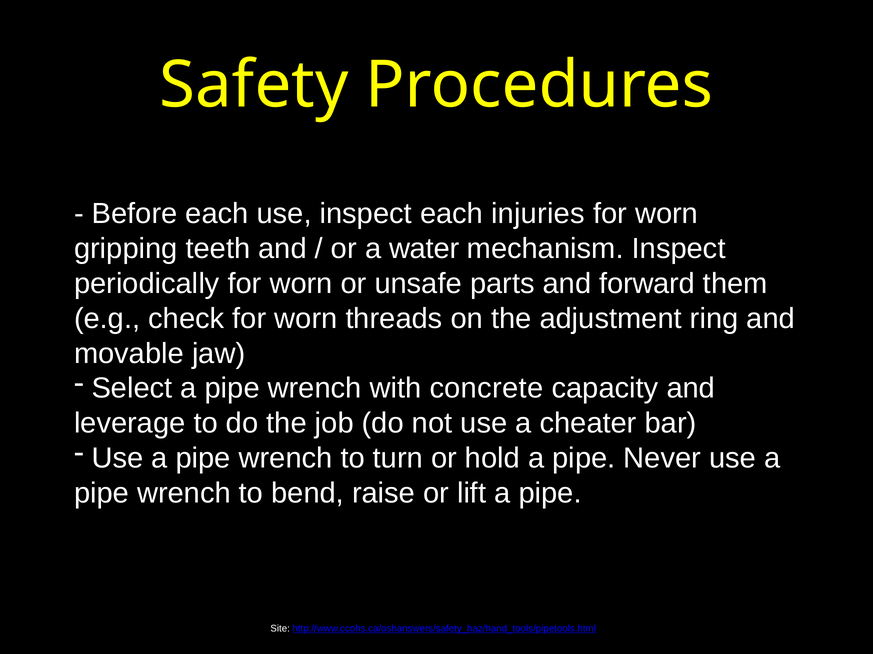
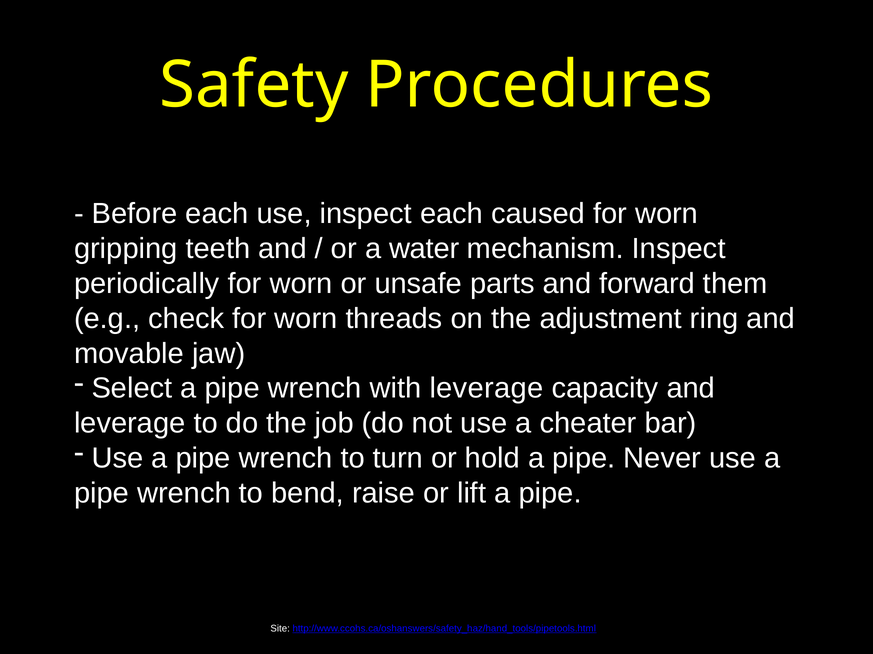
injuries: injuries -> caused
with concrete: concrete -> leverage
